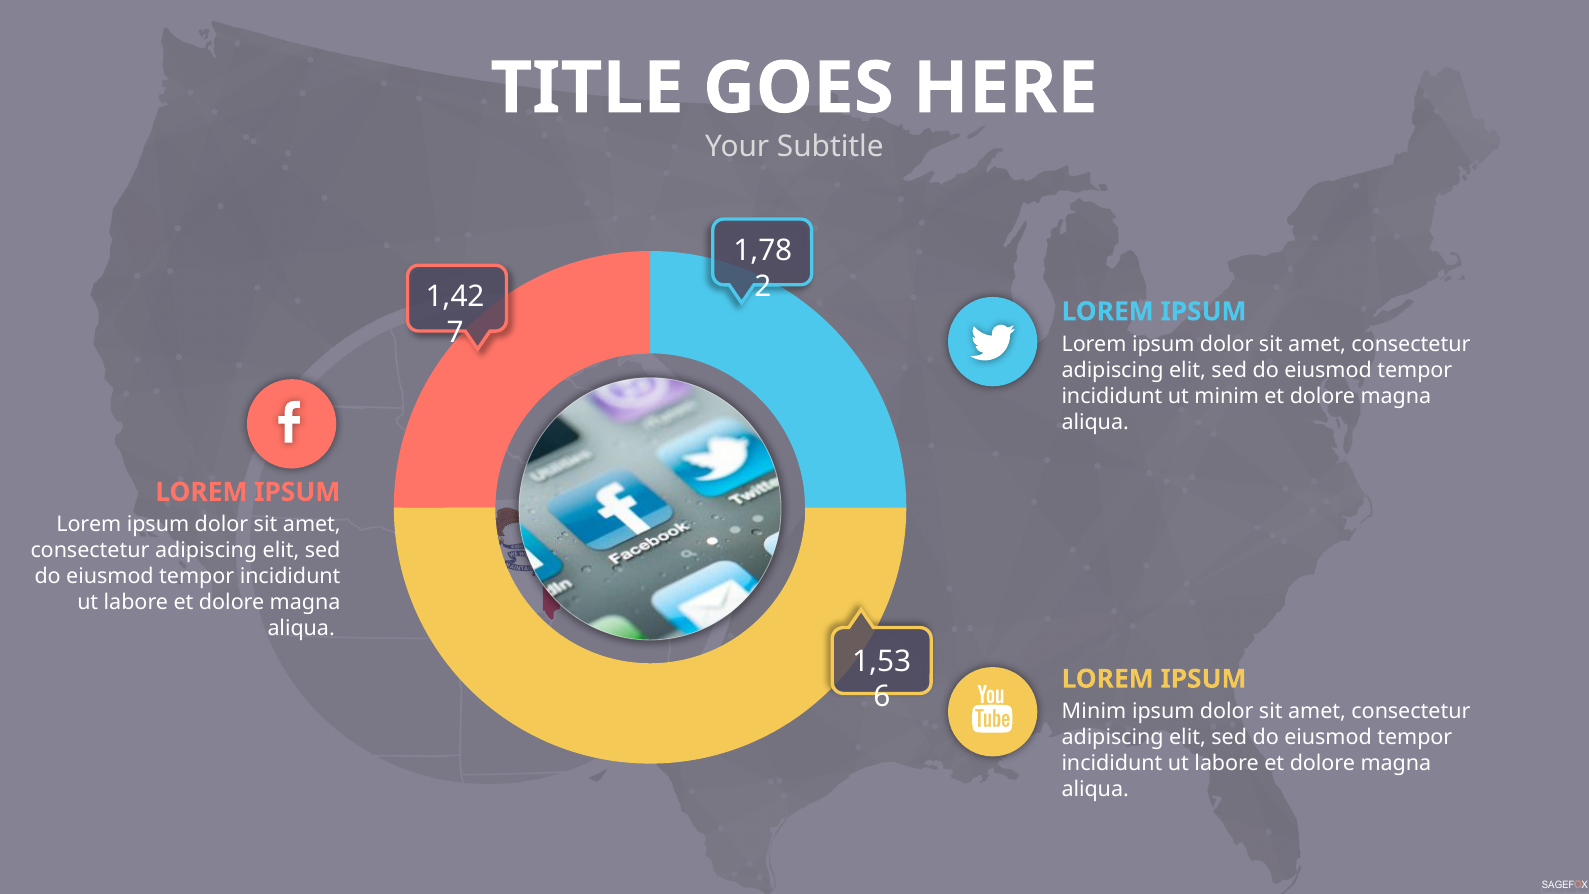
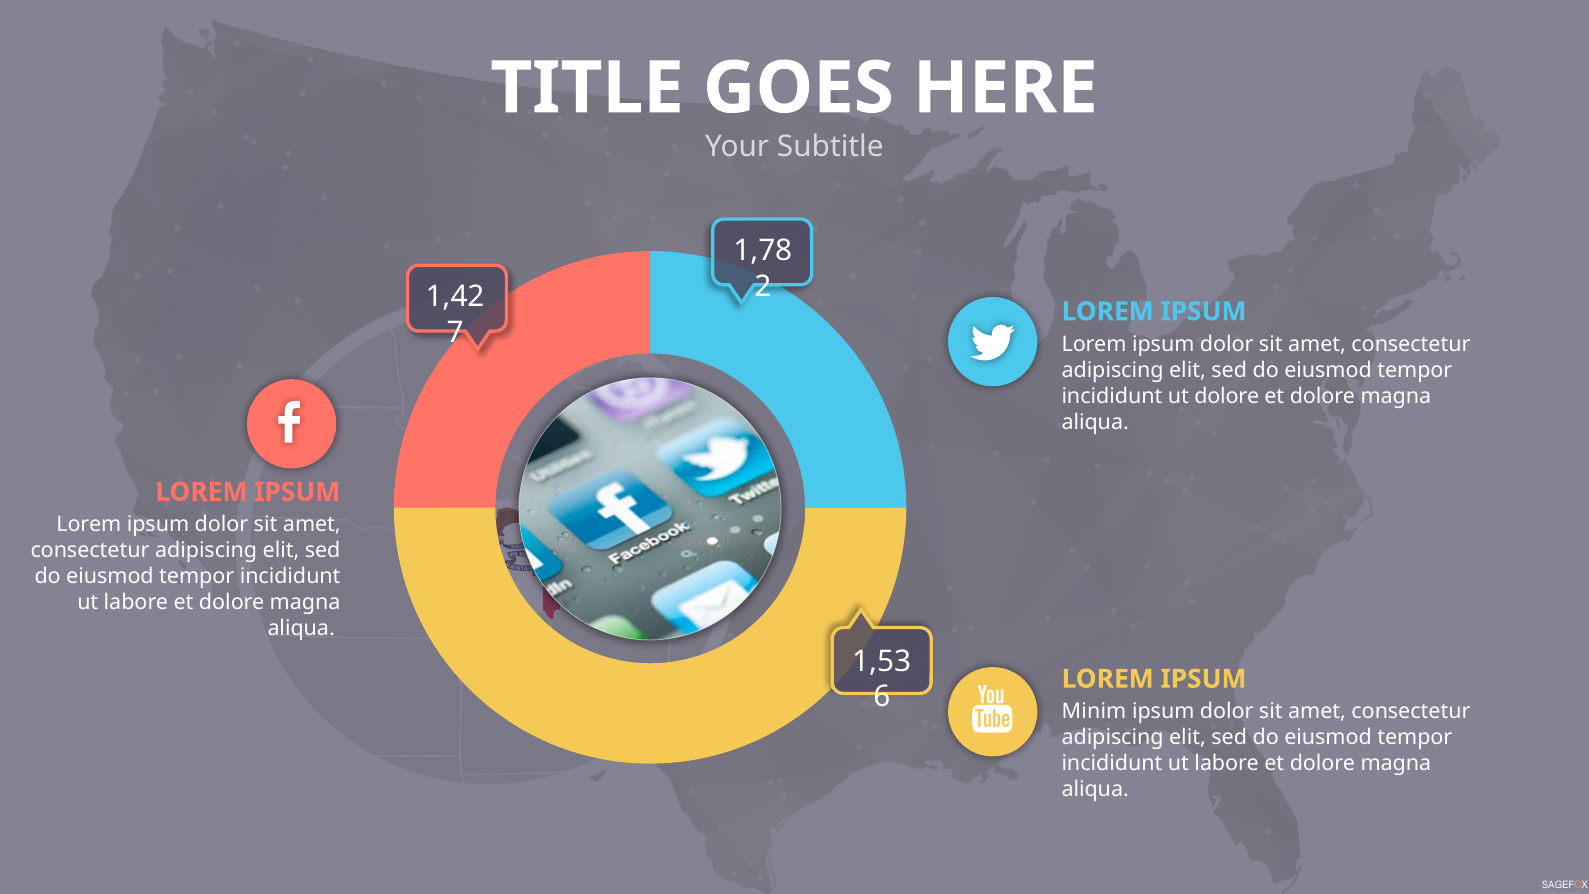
ut minim: minim -> dolore
